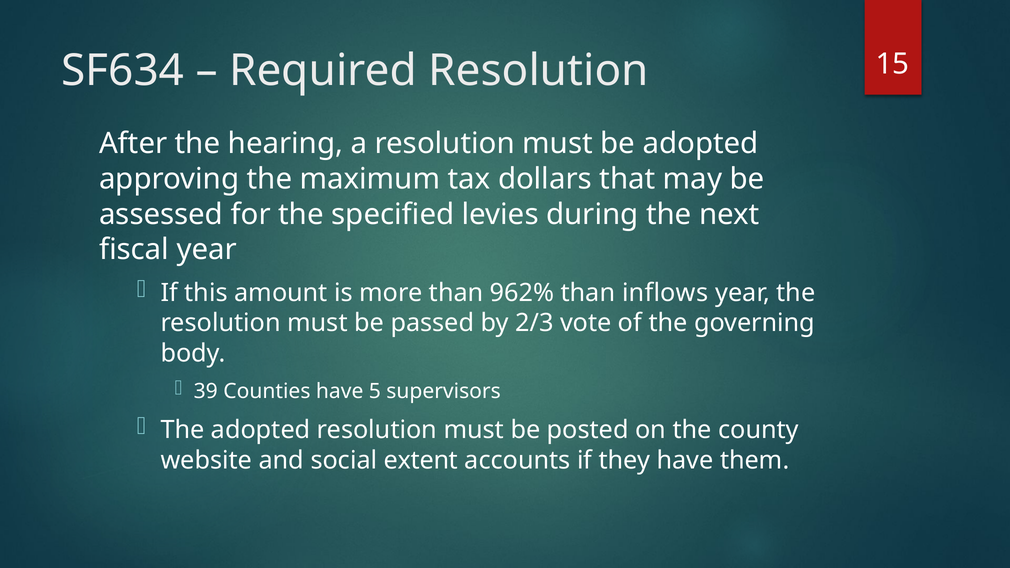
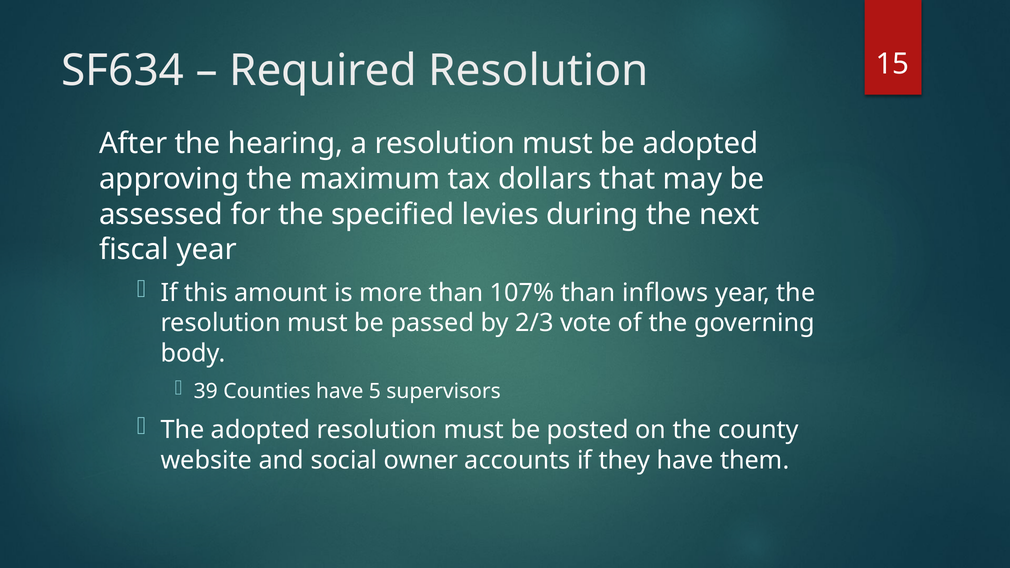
962%: 962% -> 107%
extent: extent -> owner
